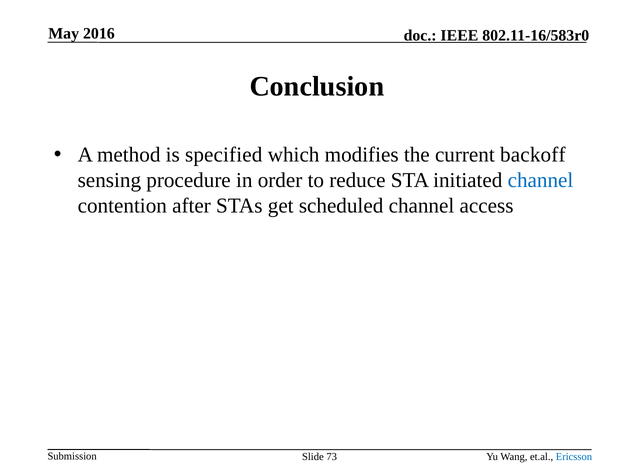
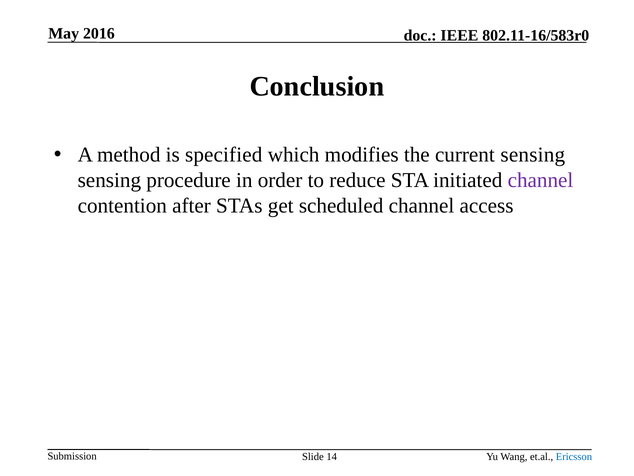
current backoff: backoff -> sensing
channel at (540, 180) colour: blue -> purple
73: 73 -> 14
